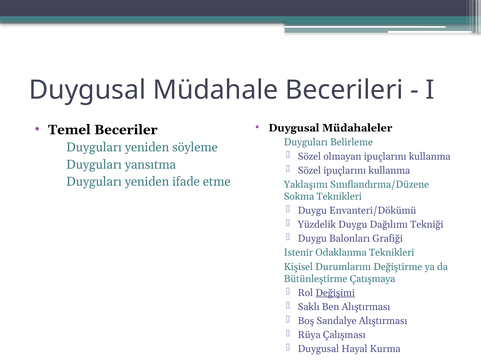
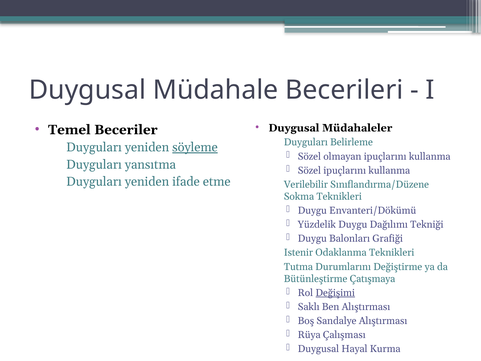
söyleme underline: none -> present
Yaklaşımı: Yaklaşımı -> Verilebilir
Kişisel: Kişisel -> Tutma
